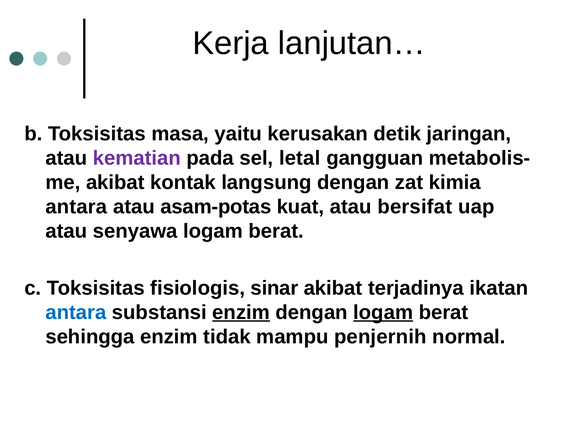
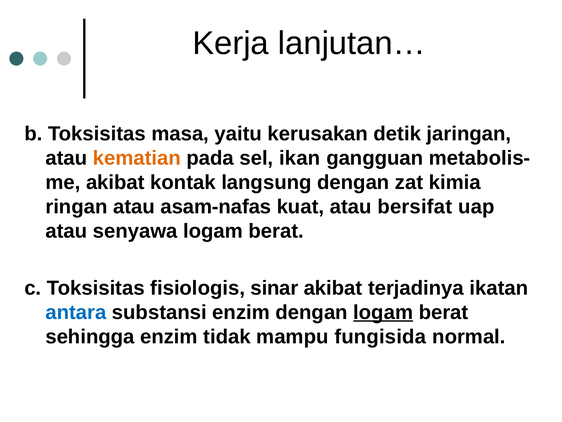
kematian colour: purple -> orange
letal: letal -> ikan
antara at (76, 207): antara -> ringan
asam-potas: asam-potas -> asam-nafas
enzim at (241, 312) underline: present -> none
penjernih: penjernih -> fungisida
